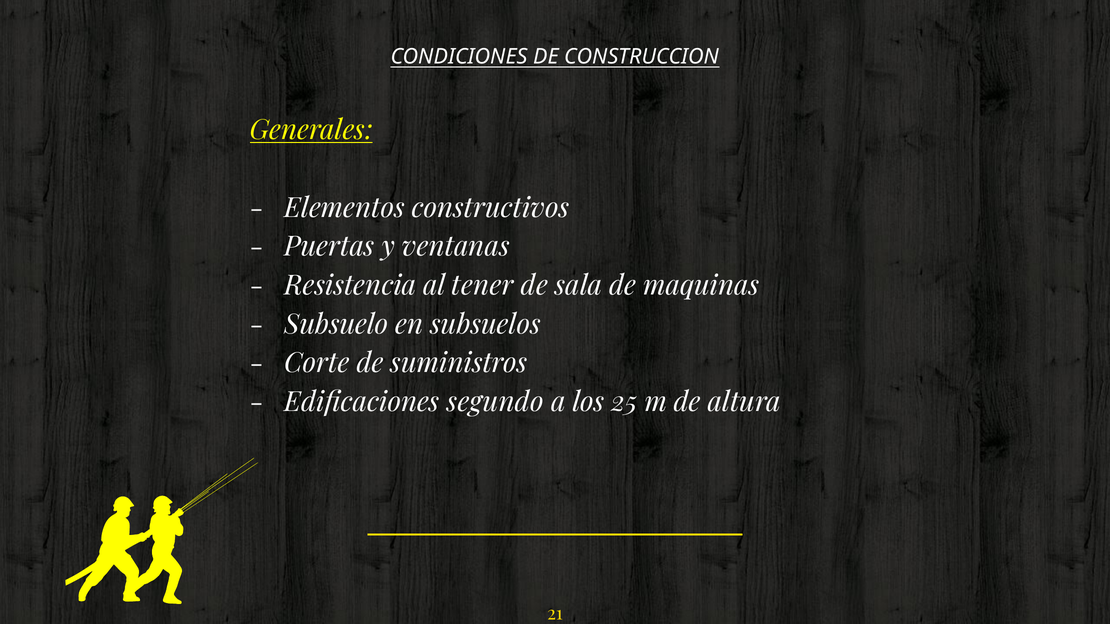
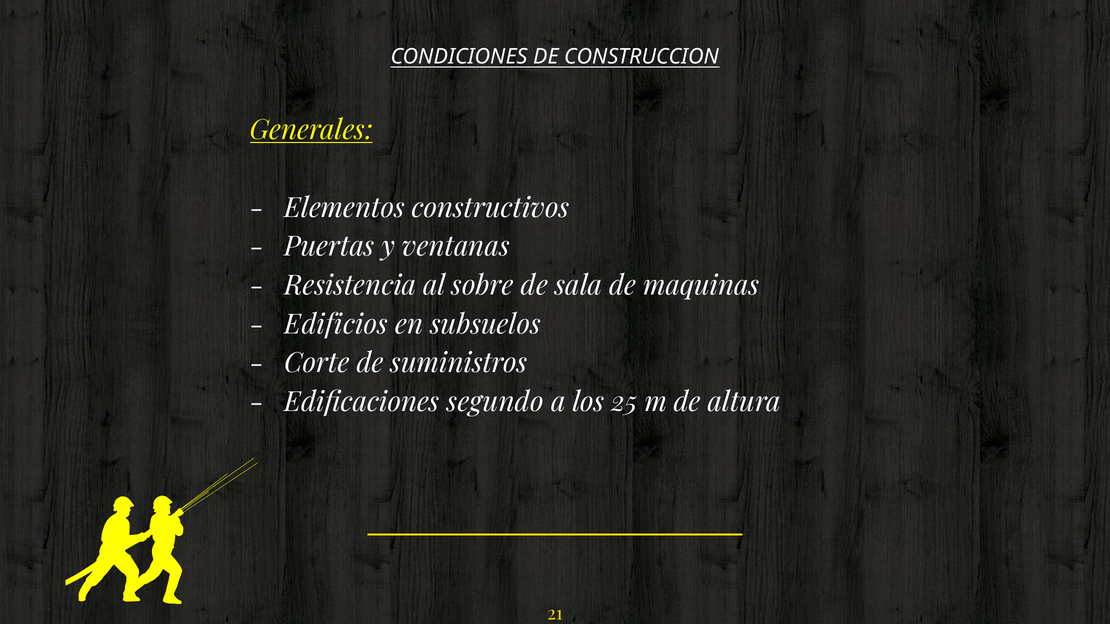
tener: tener -> sobre
Subsuelo: Subsuelo -> Edificios
